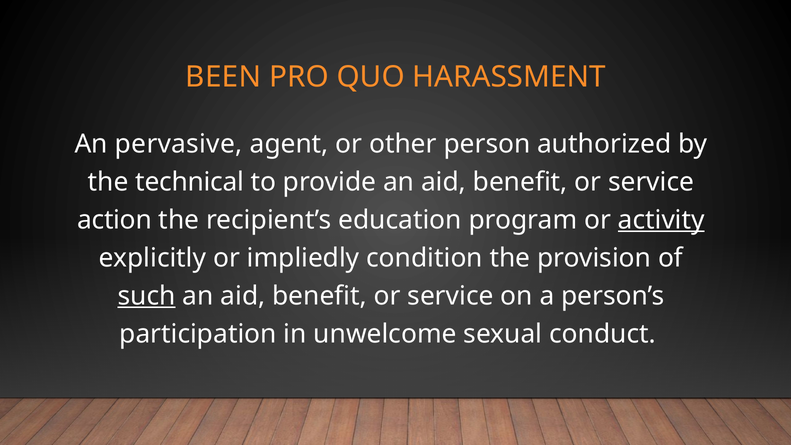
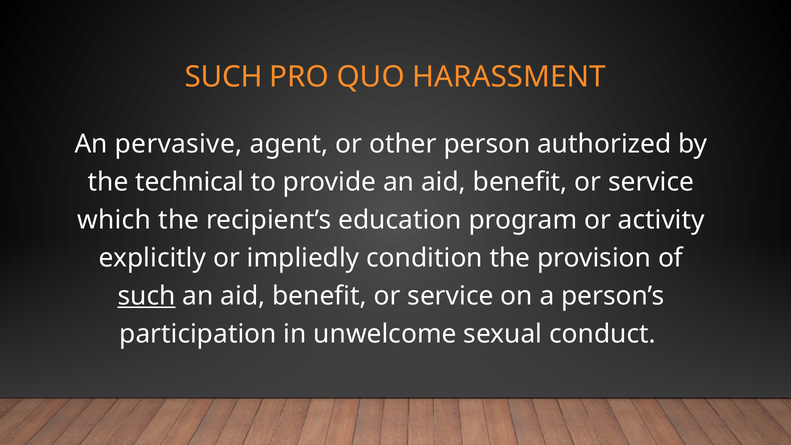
BEEN at (223, 77): BEEN -> SUCH
action: action -> which
activity underline: present -> none
